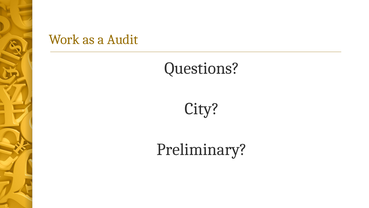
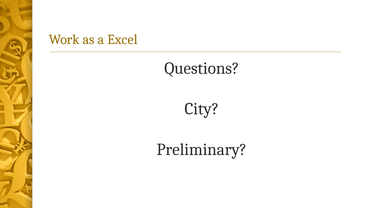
Audit: Audit -> Excel
